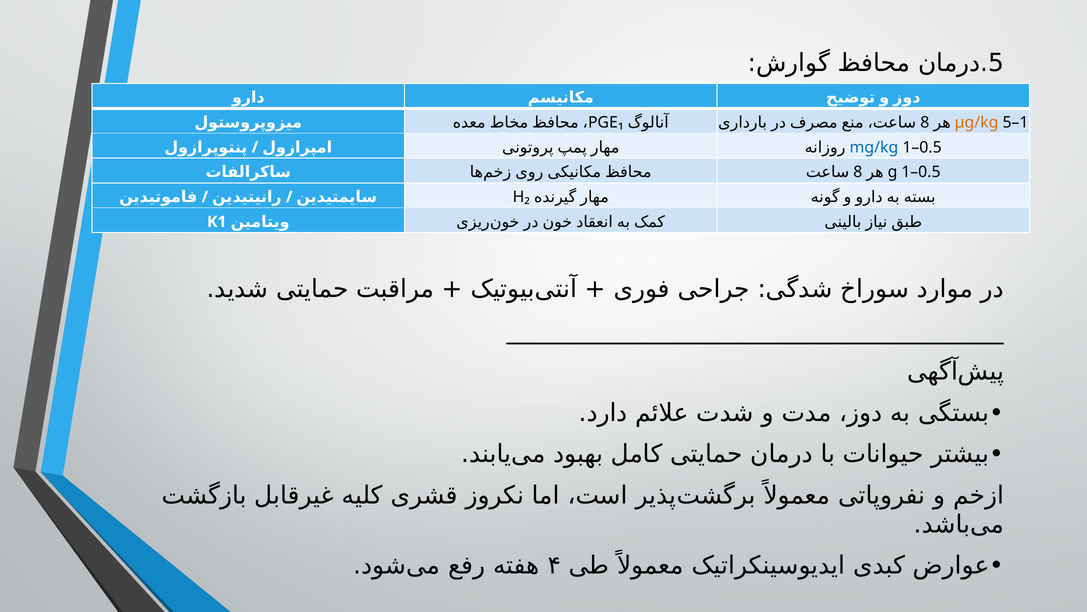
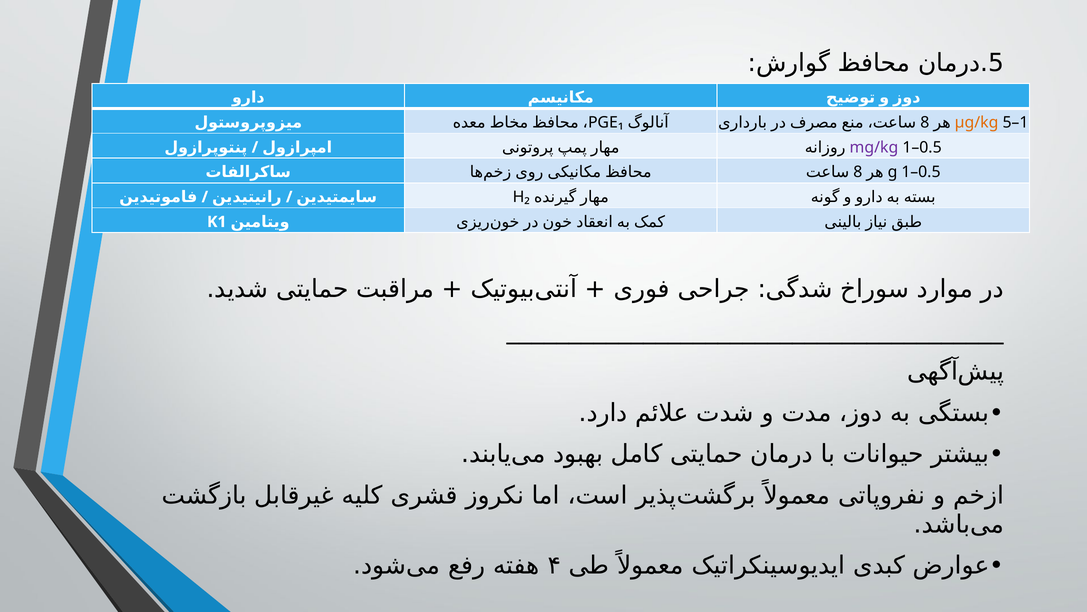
mg/kg colour: blue -> purple
